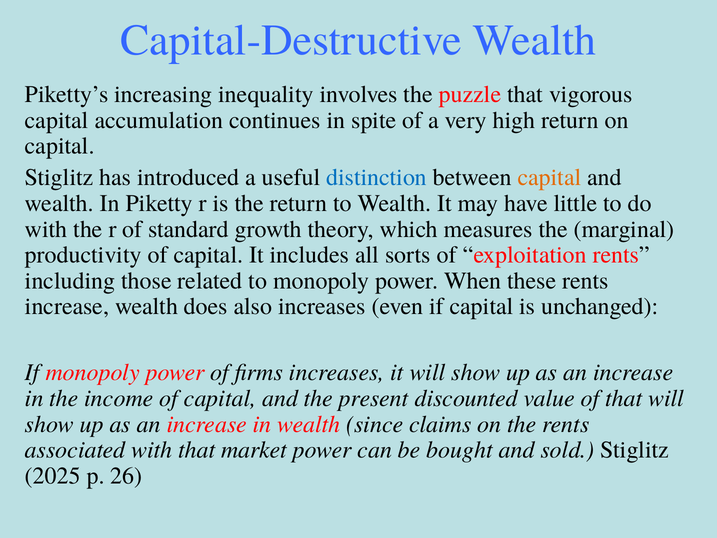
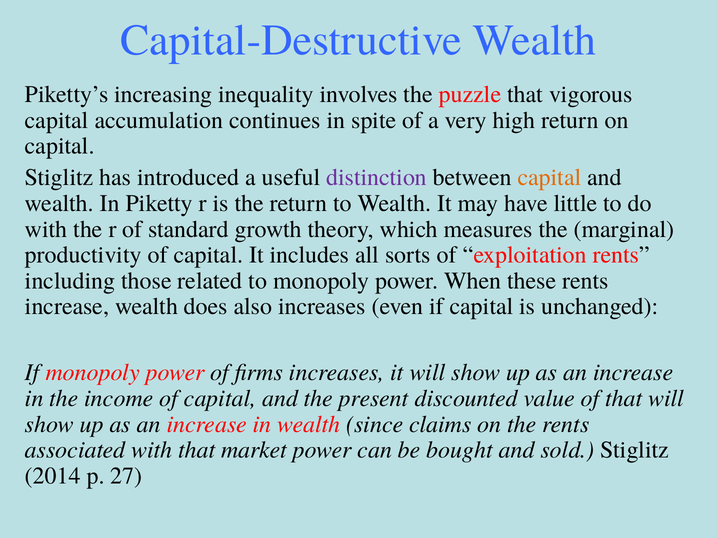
distinction colour: blue -> purple
2025: 2025 -> 2014
26: 26 -> 27
